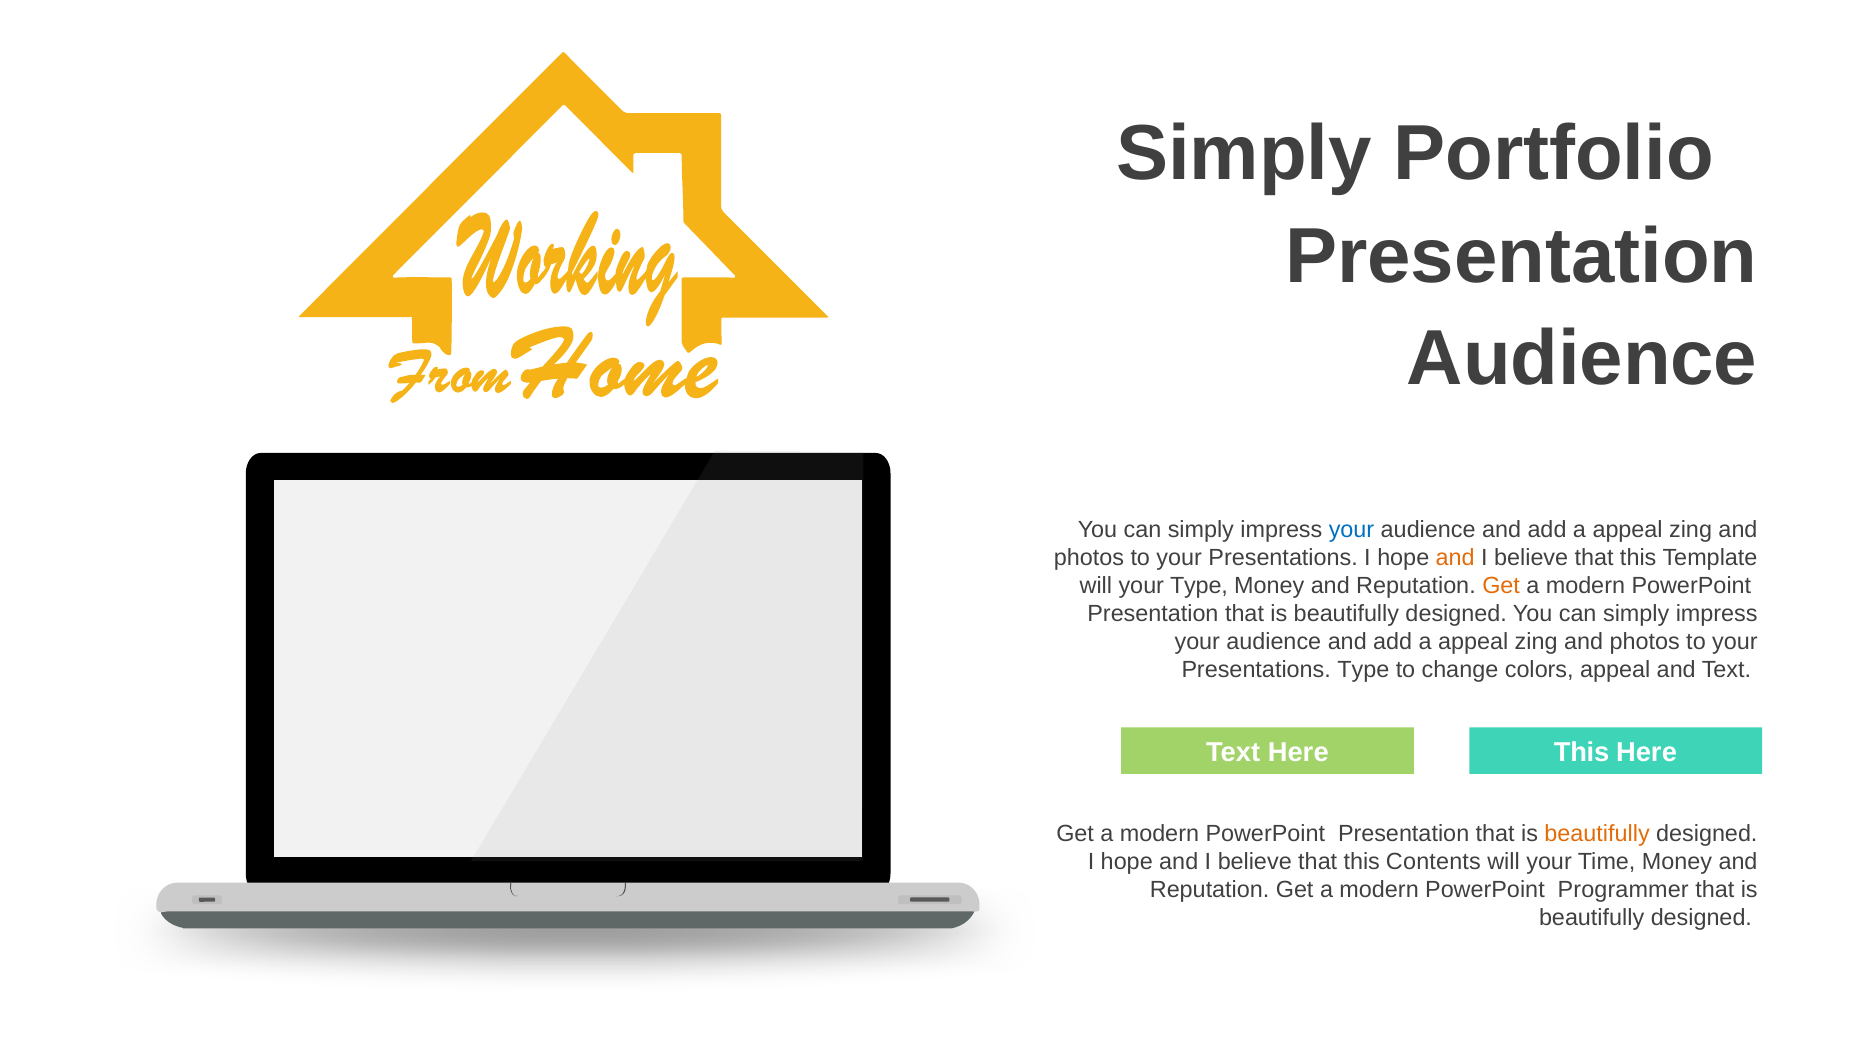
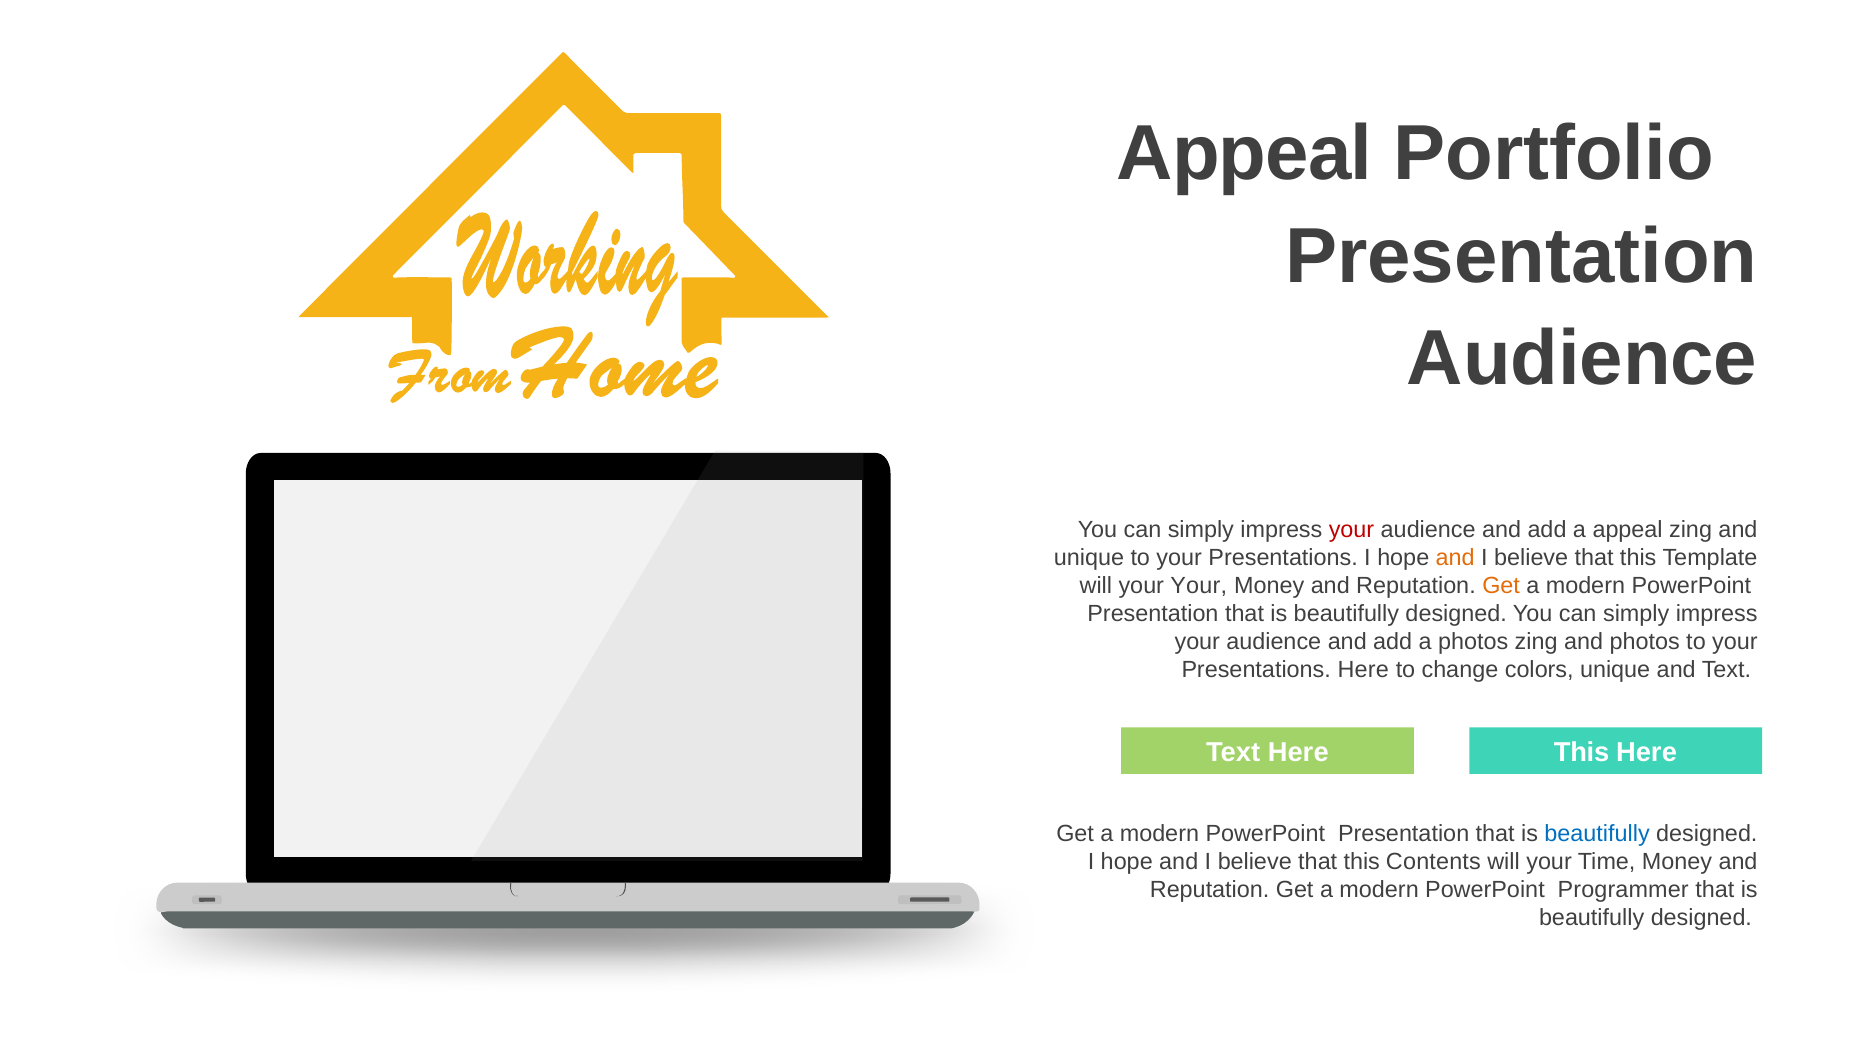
Simply at (1244, 153): Simply -> Appeal
your at (1352, 530) colour: blue -> red
photos at (1089, 558): photos -> unique
your Type: Type -> Your
appeal at (1473, 642): appeal -> photos
Presentations Type: Type -> Here
colors appeal: appeal -> unique
beautifully at (1597, 834) colour: orange -> blue
